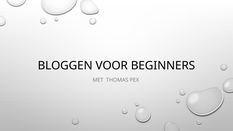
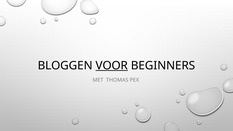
VOOR underline: none -> present
